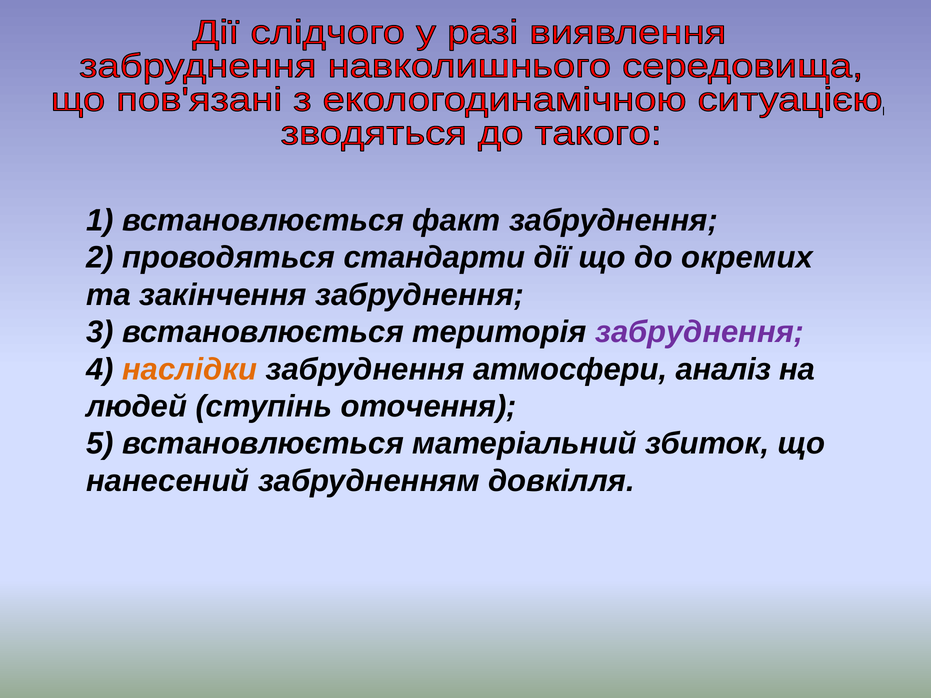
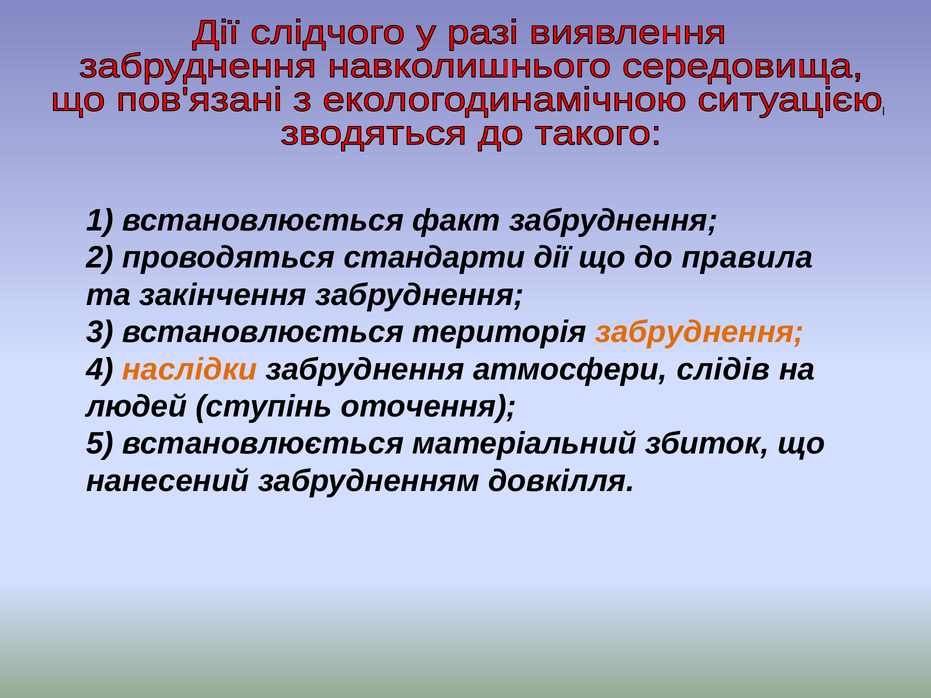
окремих: окремих -> правила
забруднення at (700, 332) colour: purple -> orange
аналіз: аналіз -> слідів
